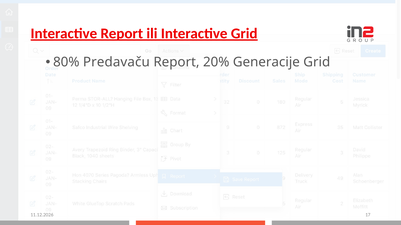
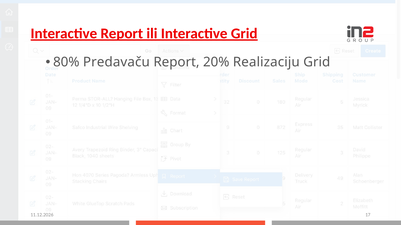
Generacije: Generacije -> Realizaciju
